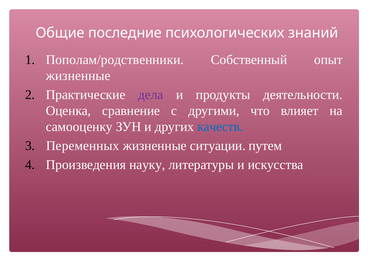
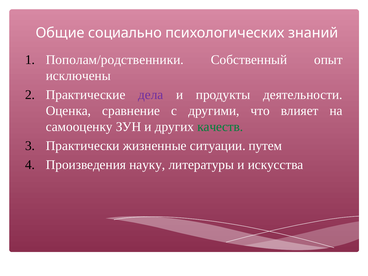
последние: последние -> социально
жизненные at (78, 76): жизненные -> исключены
качеств colour: blue -> green
Переменных: Переменных -> Практически
